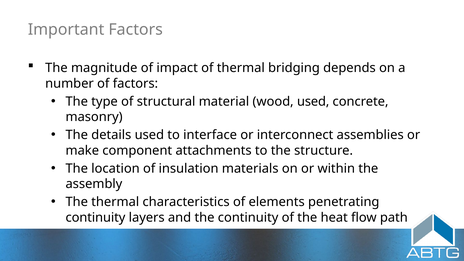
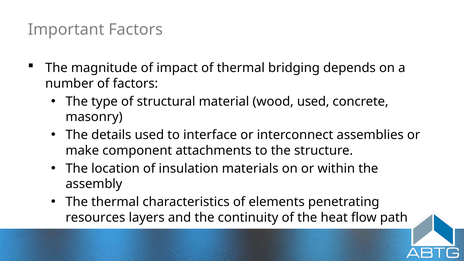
continuity at (95, 218): continuity -> resources
